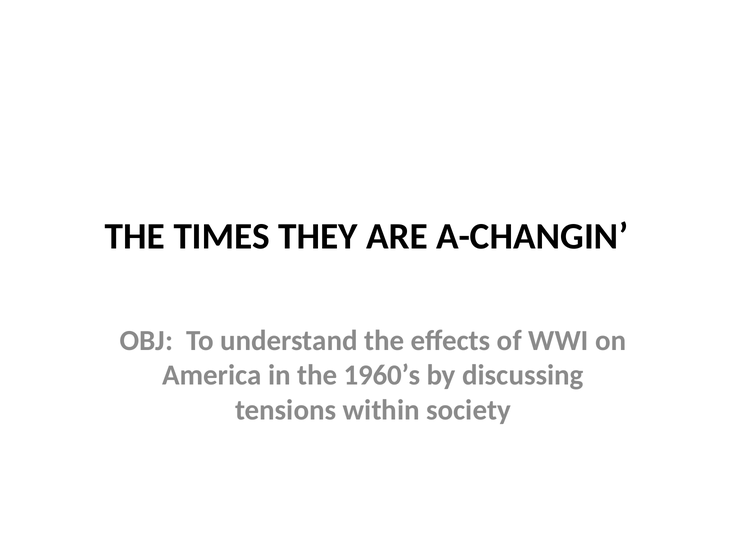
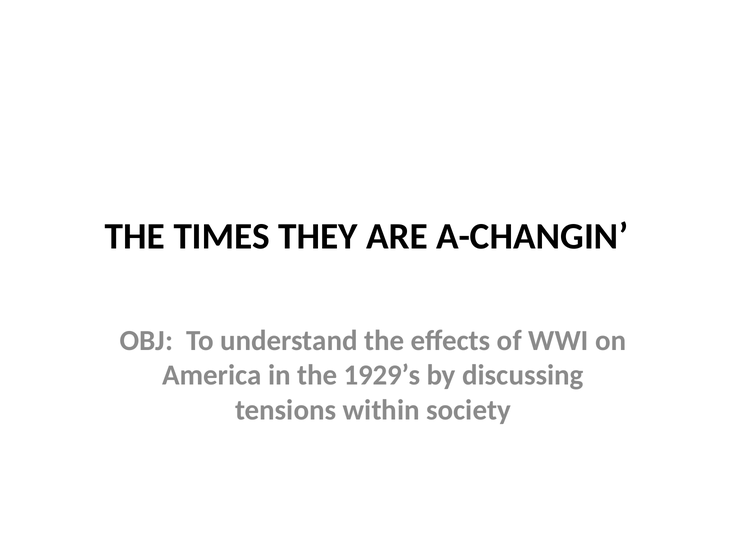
1960’s: 1960’s -> 1929’s
